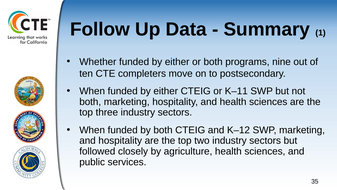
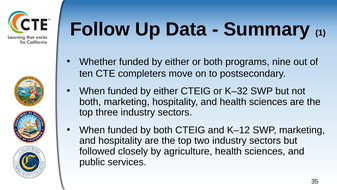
K–11: K–11 -> K–32
